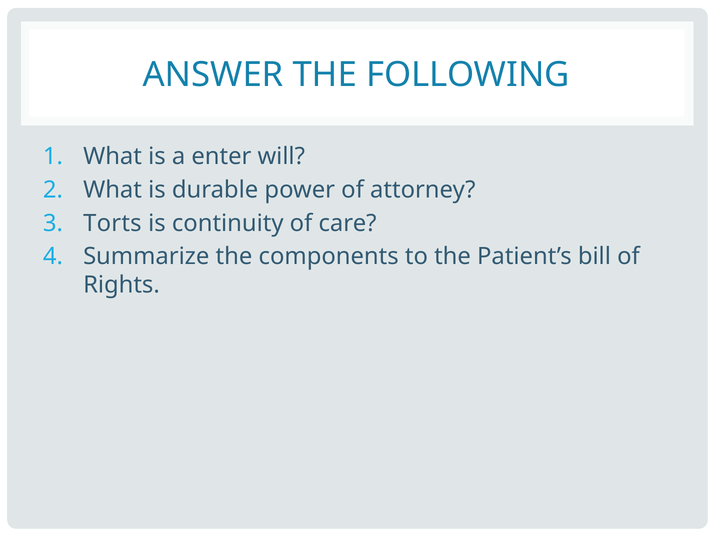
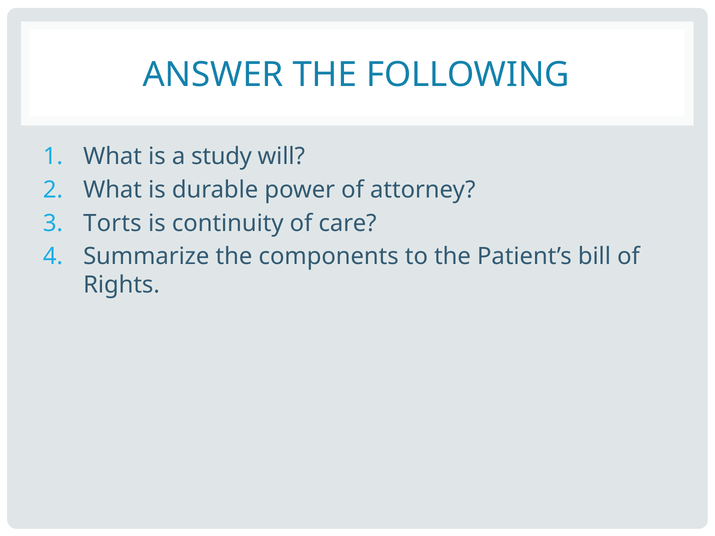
enter: enter -> study
